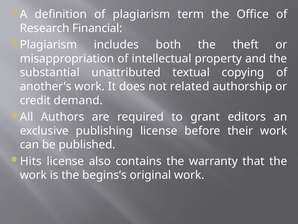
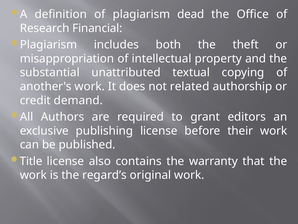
term: term -> dead
Hits: Hits -> Title
begins’s: begins’s -> regard’s
